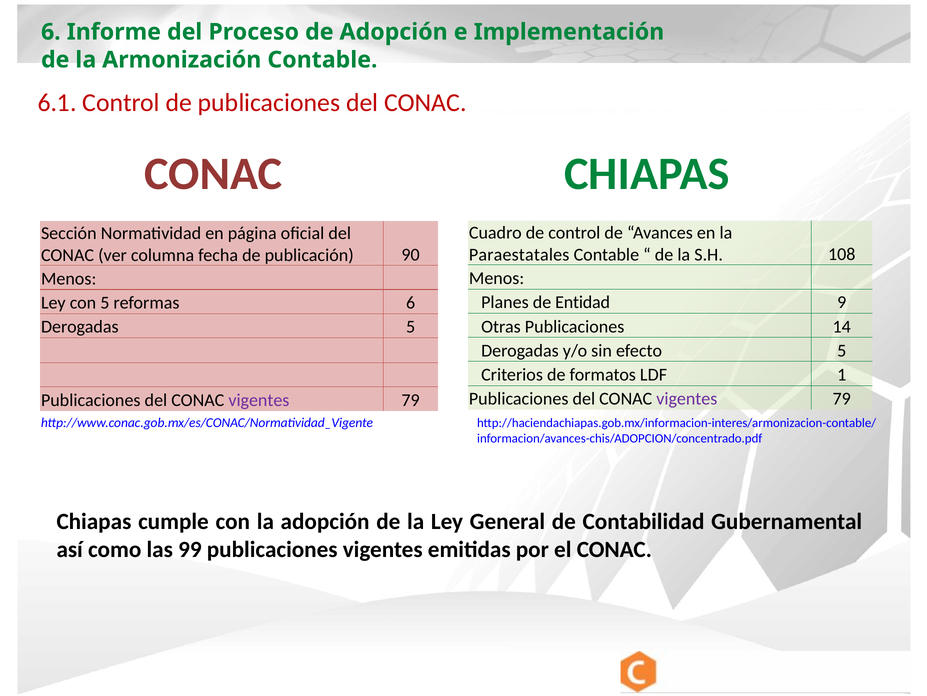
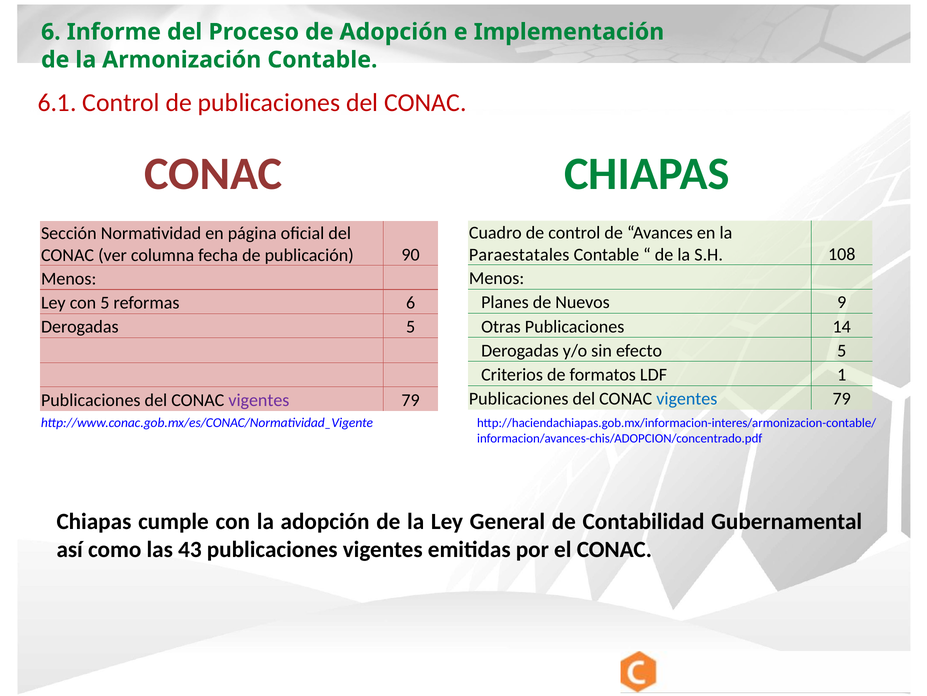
Entidad: Entidad -> Nuevos
vigentes at (687, 399) colour: purple -> blue
99: 99 -> 43
